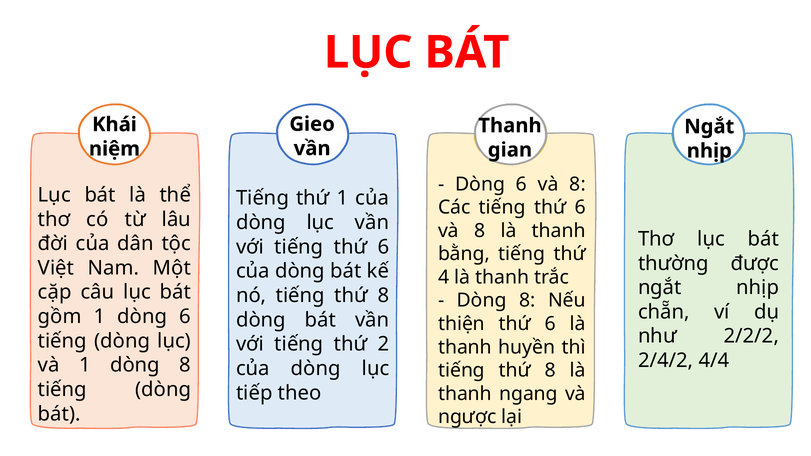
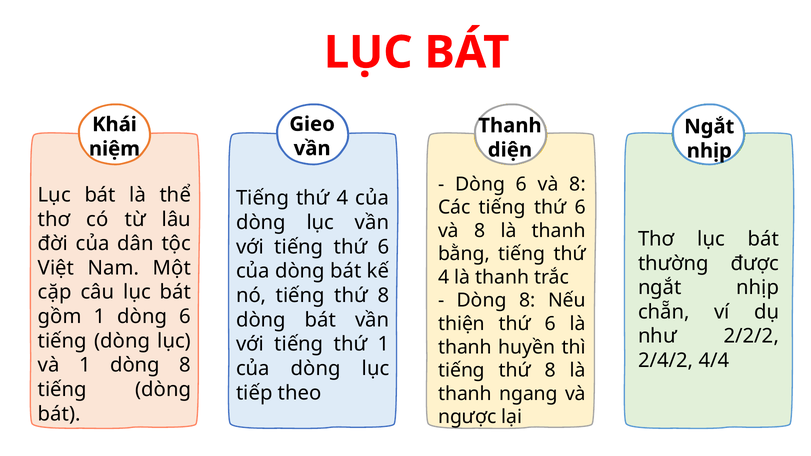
gian: gian -> diện
1 at (342, 198): 1 -> 4
thứ 2: 2 -> 1
